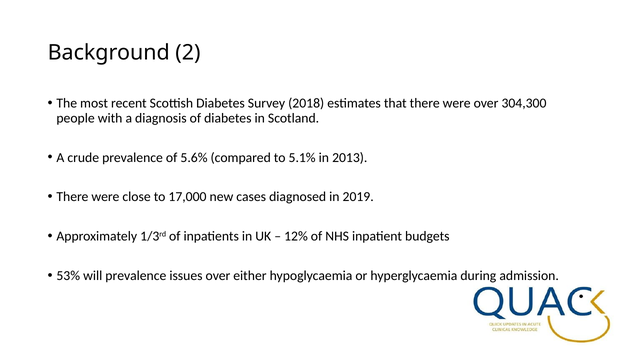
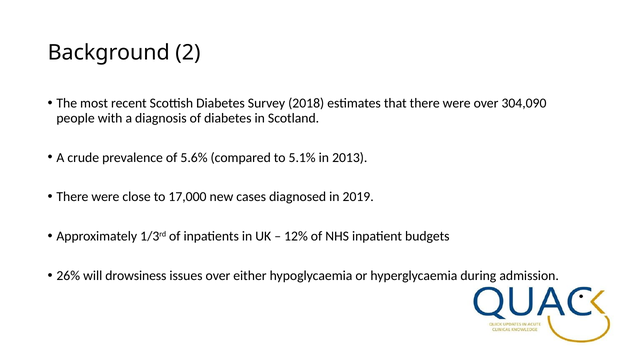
304,300: 304,300 -> 304,090
53%: 53% -> 26%
will prevalence: prevalence -> drowsiness
